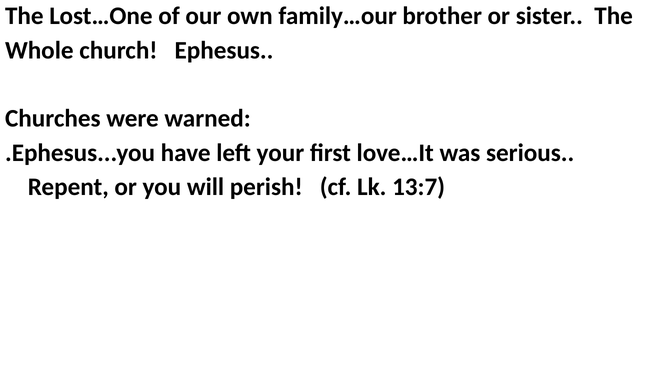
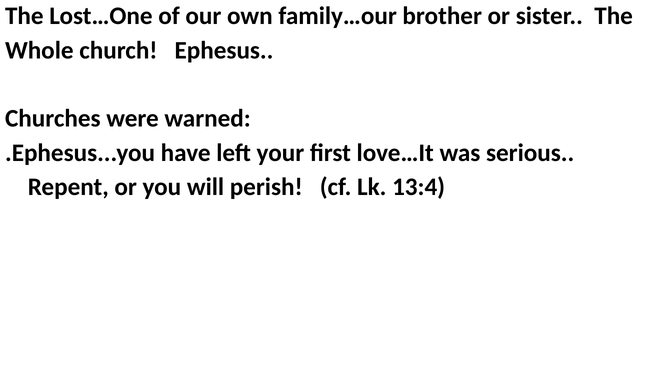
13:7: 13:7 -> 13:4
